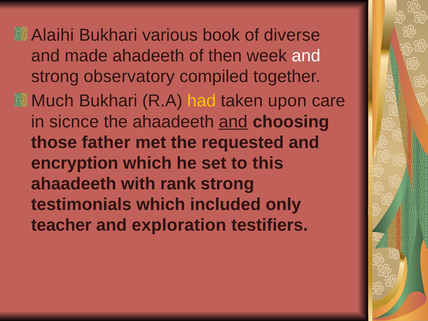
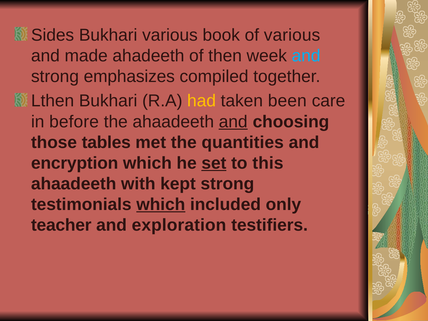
Alaihi: Alaihi -> Sides
of diverse: diverse -> various
and at (306, 56) colour: white -> light blue
observatory: observatory -> emphasizes
Much: Much -> Lthen
upon: upon -> been
sicnce: sicnce -> before
father: father -> tables
requested: requested -> quantities
set underline: none -> present
rank: rank -> kept
which at (161, 204) underline: none -> present
